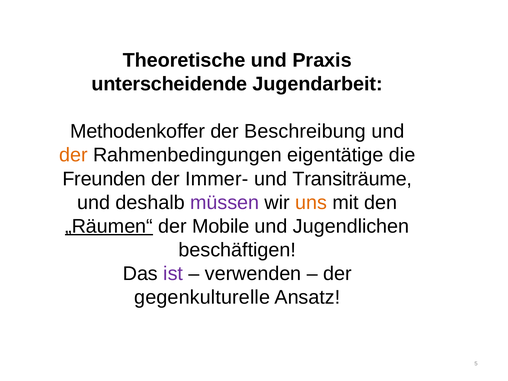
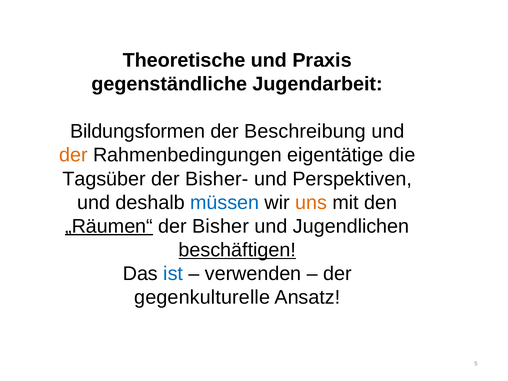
unterscheidende: unterscheidende -> gegenständliche
Methodenkoffer: Methodenkoffer -> Bildungsformen
Freunden: Freunden -> Tagsüber
Immer-: Immer- -> Bisher-
Transiträume: Transiträume -> Perspektiven
müssen colour: purple -> blue
Mobile: Mobile -> Bisher
beschäftigen underline: none -> present
ist colour: purple -> blue
